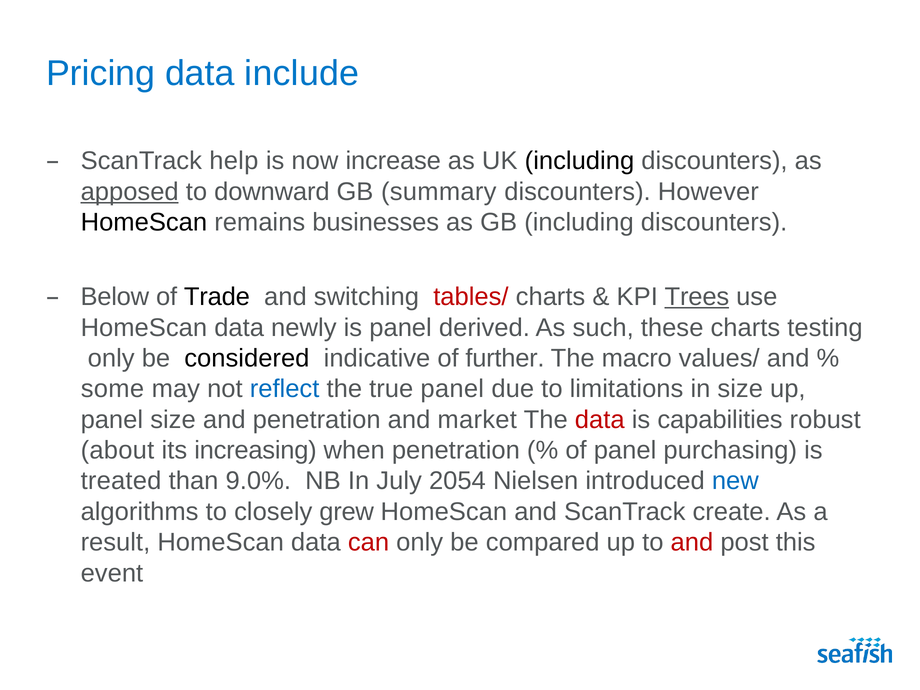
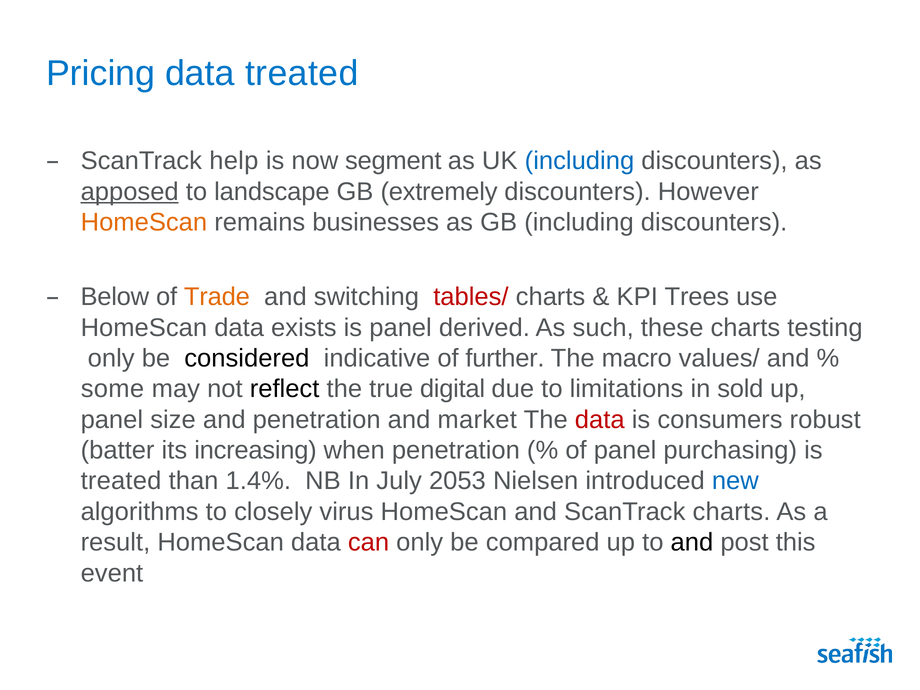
data include: include -> treated
increase: increase -> segment
including at (579, 161) colour: black -> blue
downward: downward -> landscape
summary: summary -> extremely
HomeScan at (144, 222) colour: black -> orange
Trade colour: black -> orange
Trees underline: present -> none
newly: newly -> exists
reflect colour: blue -> black
true panel: panel -> digital
in size: size -> sold
capabilities: capabilities -> consumers
about: about -> batter
9.0%: 9.0% -> 1.4%
2054: 2054 -> 2053
grew: grew -> virus
ScanTrack create: create -> charts
and at (692, 542) colour: red -> black
